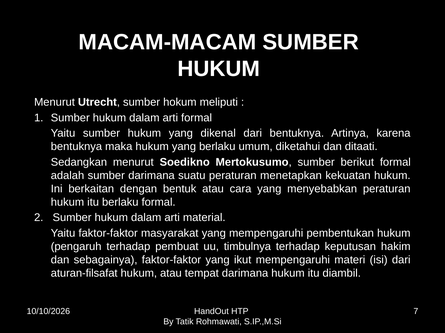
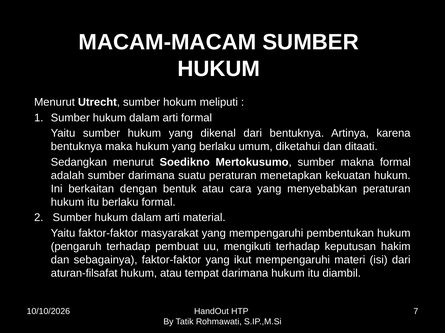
berikut: berikut -> makna
timbulnya: timbulnya -> mengikuti
